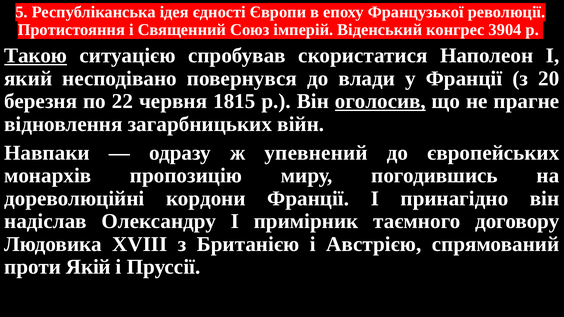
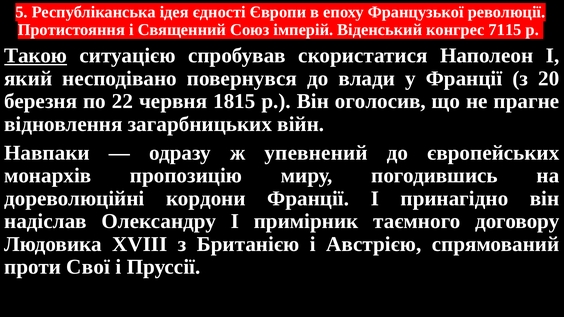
3904: 3904 -> 7115
оголосив underline: present -> none
Якій: Якій -> Свої
